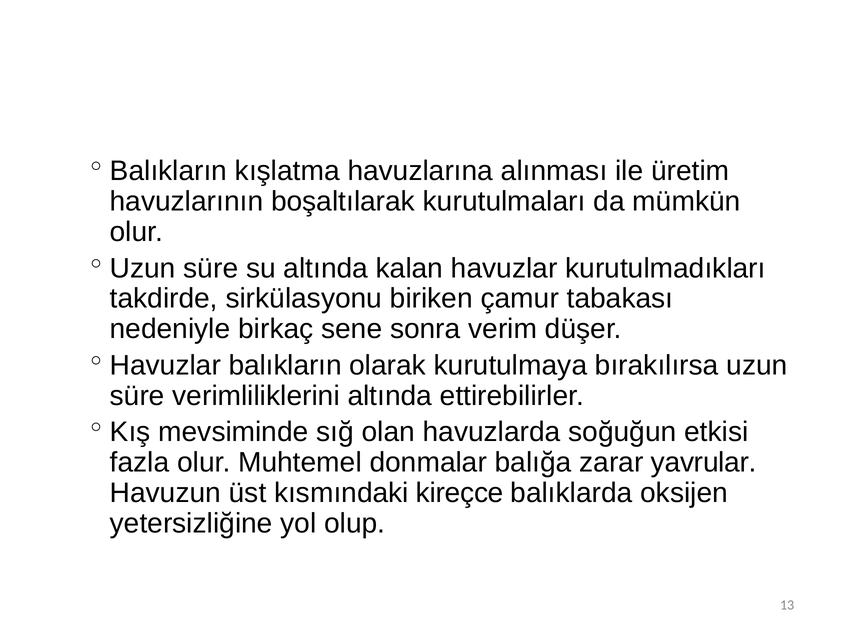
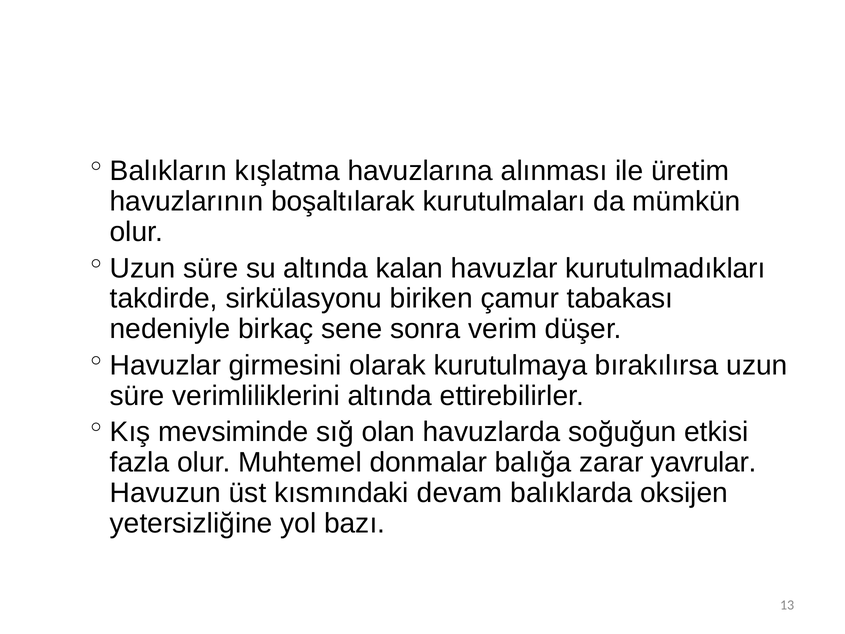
Havuzlar balıkların: balıkların -> girmesini
kireçce: kireçce -> devam
olup: olup -> bazı
